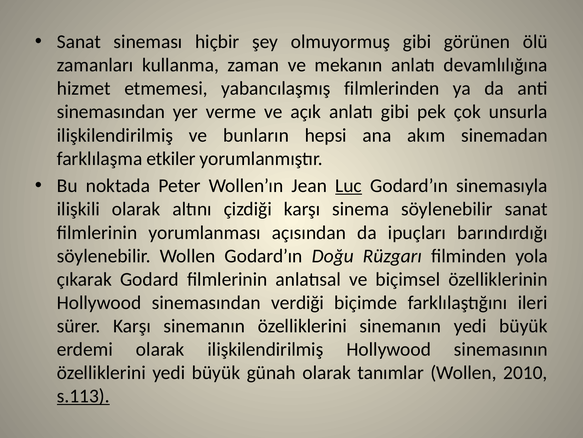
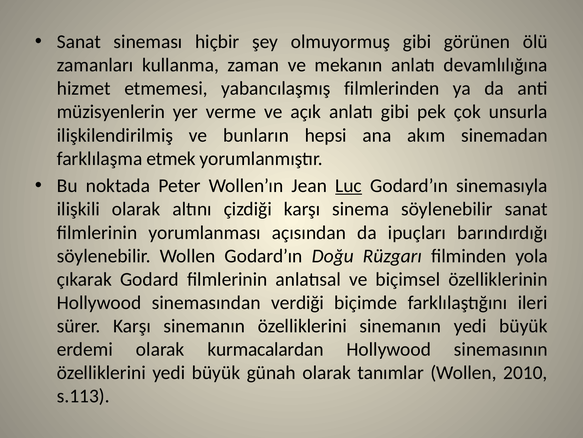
sinemasından at (111, 112): sinemasından -> müzisyenlerin
etkiler: etkiler -> etmek
olarak ilişkilendirilmiş: ilişkilendirilmiş -> kurmacalardan
s.113 underline: present -> none
